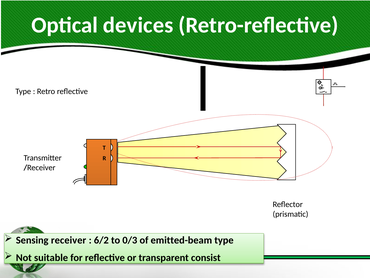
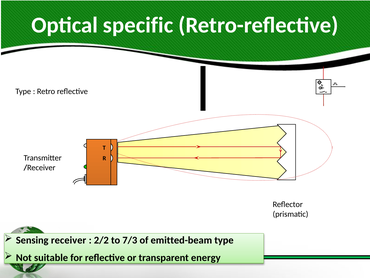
devices: devices -> specific
6/2: 6/2 -> 2/2
0/3: 0/3 -> 7/3
consist: consist -> energy
